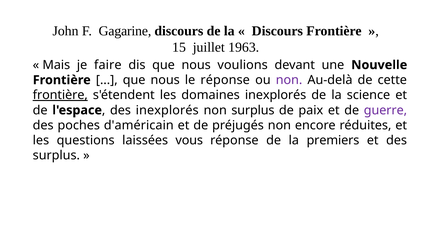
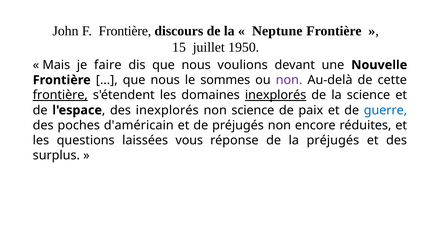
F Gagarine: Gagarine -> Frontière
Discours at (277, 31): Discours -> Neptune
1963: 1963 -> 1950
le réponse: réponse -> sommes
inexplorés at (276, 95) underline: none -> present
non surplus: surplus -> science
guerre colour: purple -> blue
la premiers: premiers -> préjugés
